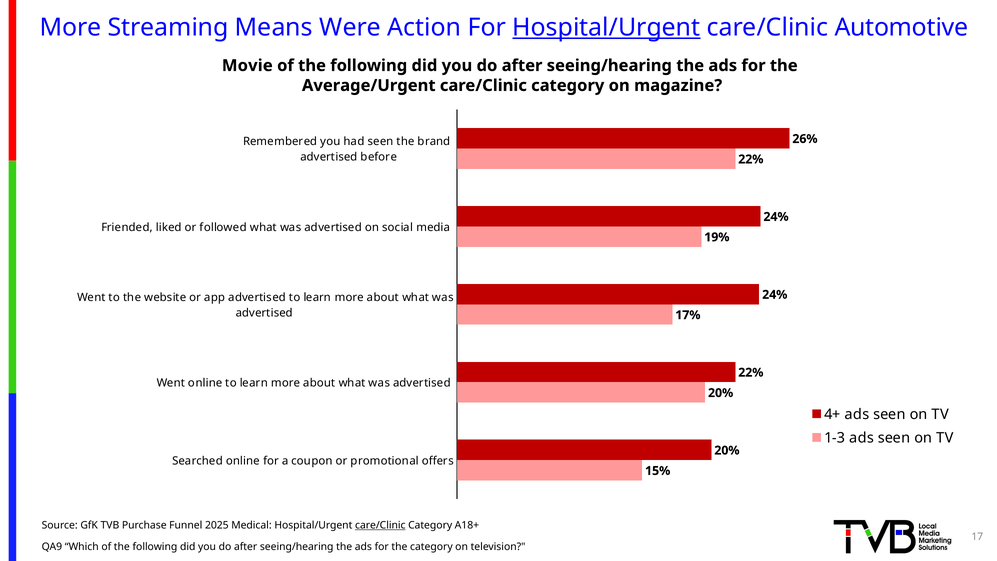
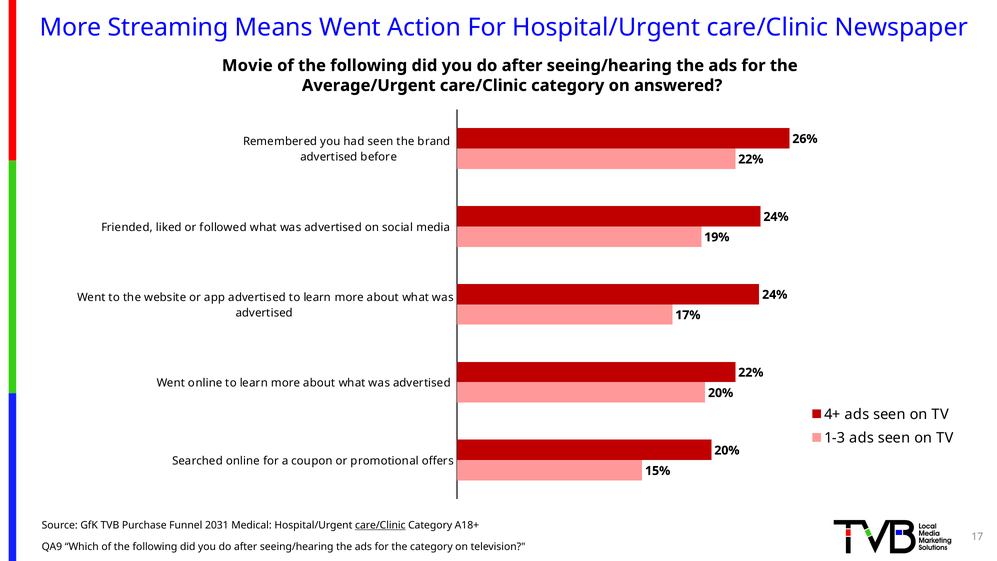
Means Were: Were -> Went
Hospital/Urgent at (606, 27) underline: present -> none
Automotive: Automotive -> Newspaper
magazine: magazine -> answered
2025: 2025 -> 2031
